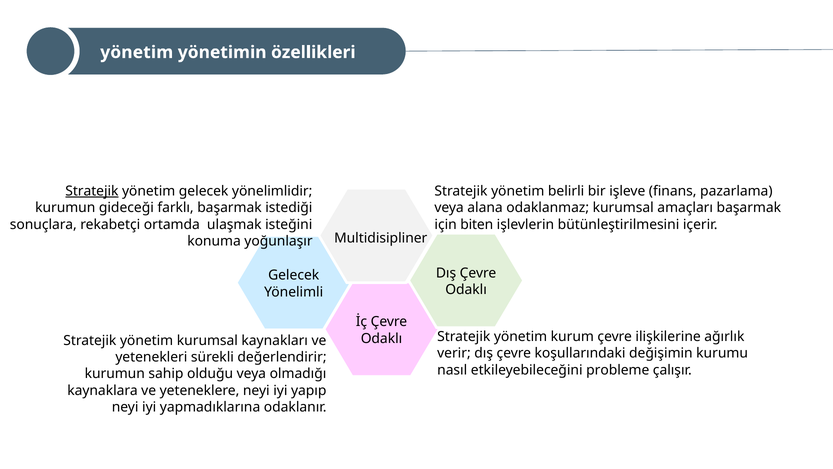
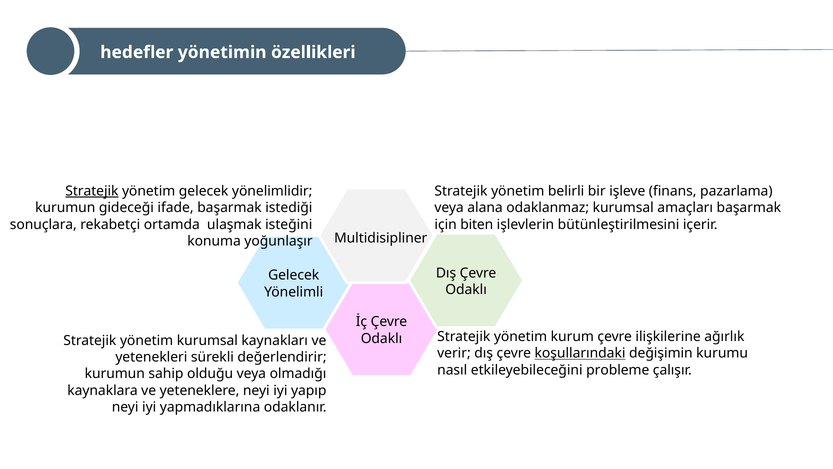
yönetim at (137, 52): yönetim -> hedefler
farklı: farklı -> ifade
koşullarındaki underline: none -> present
